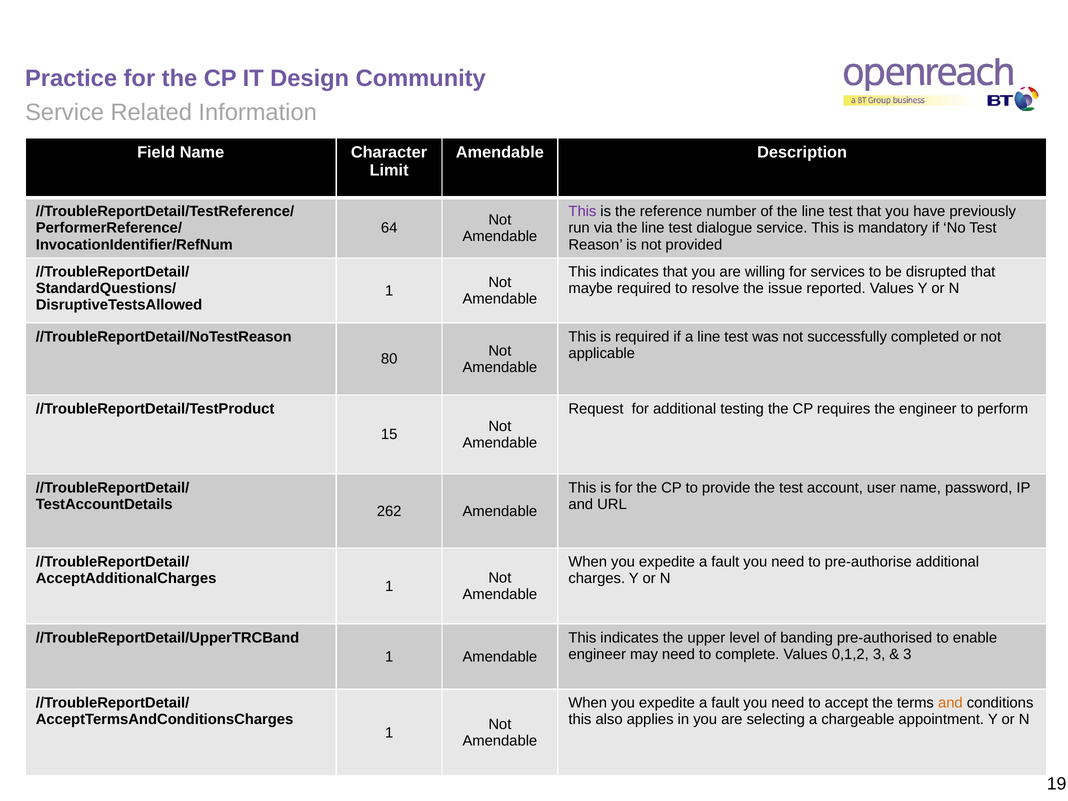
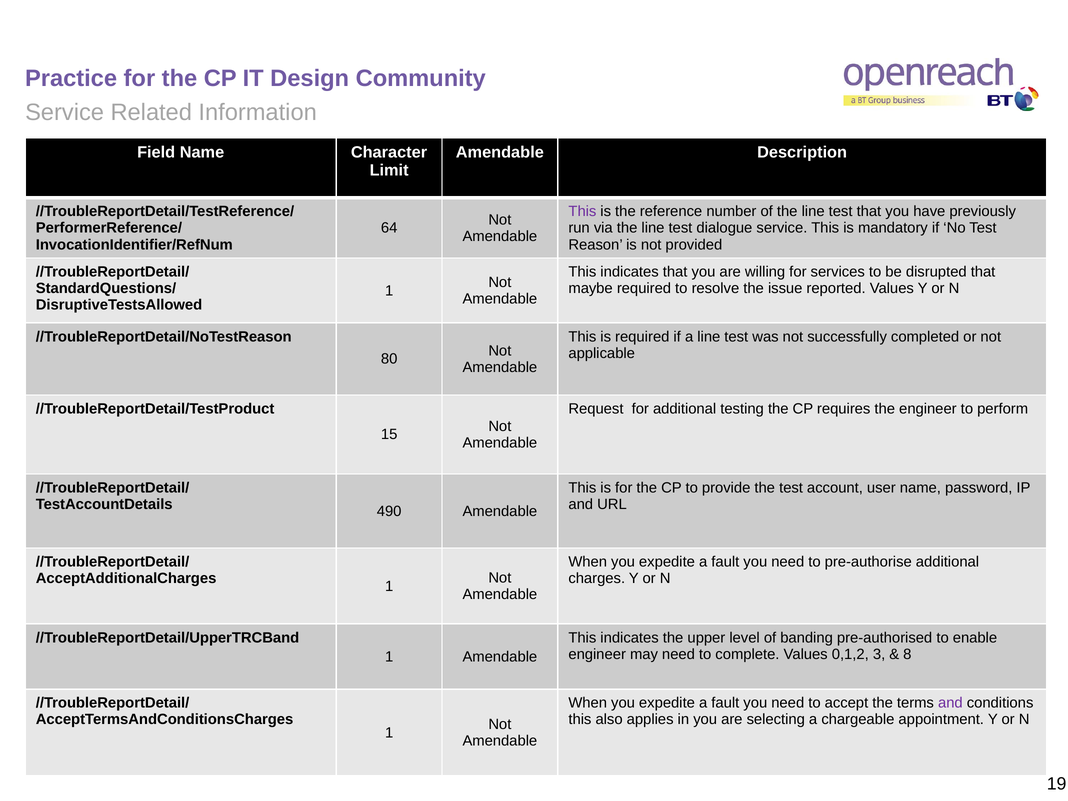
262: 262 -> 490
3 at (907, 654): 3 -> 8
and at (950, 703) colour: orange -> purple
